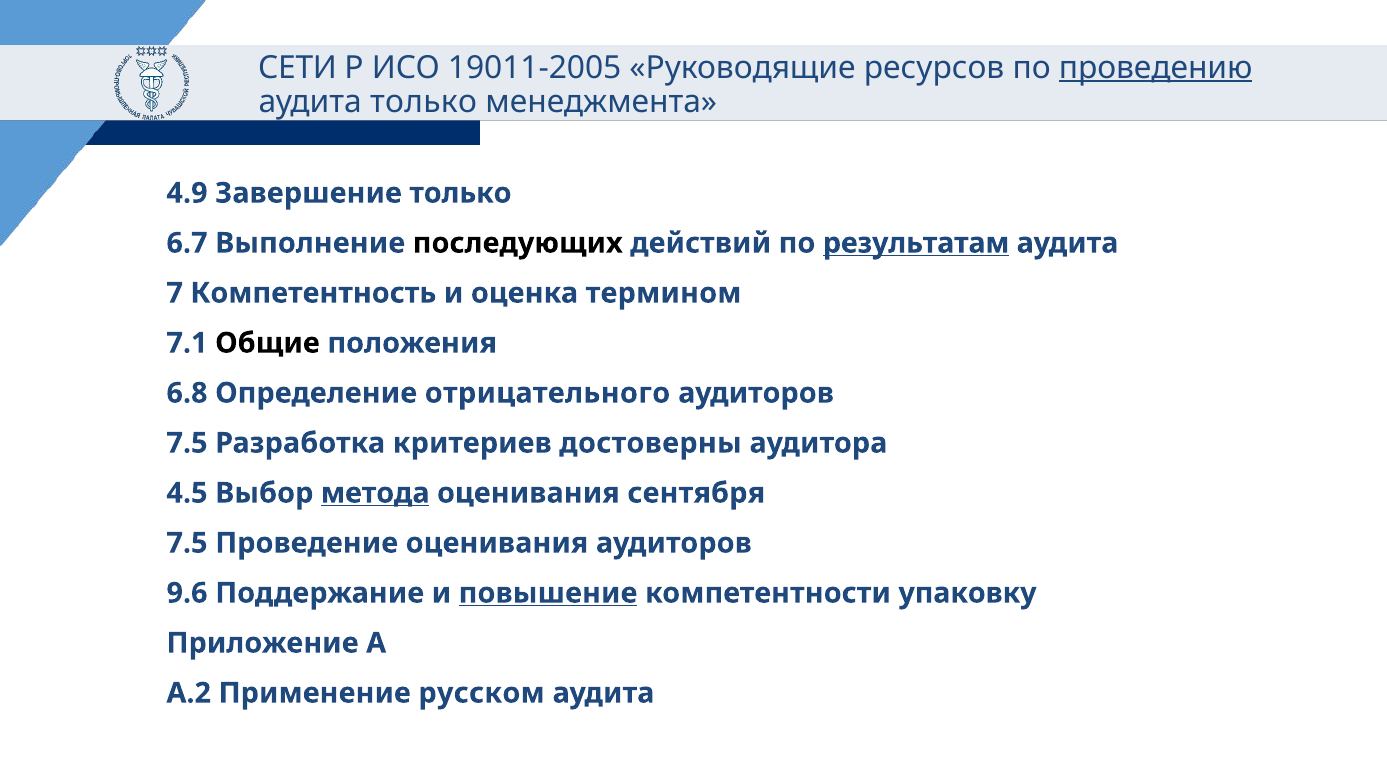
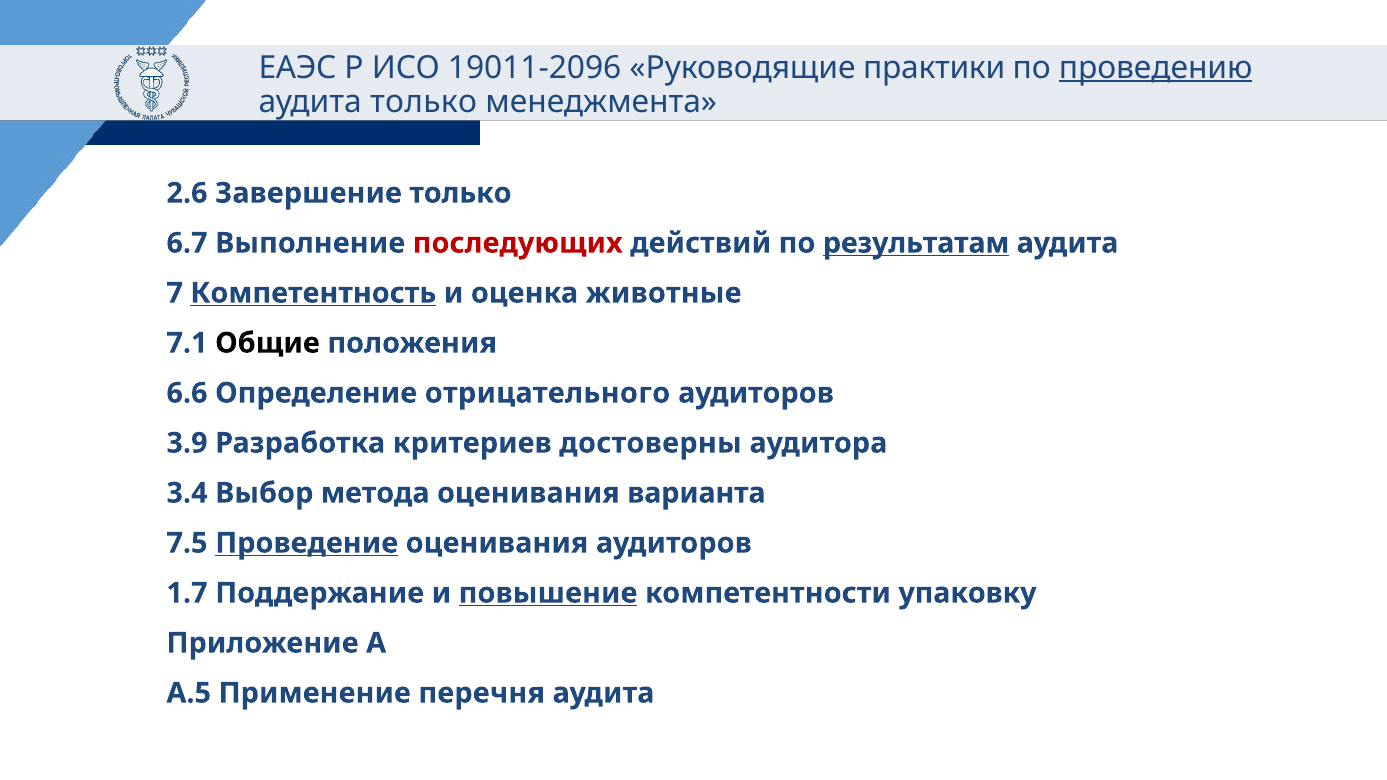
СЕТИ: СЕТИ -> ЕАЭС
19011-2005: 19011-2005 -> 19011-2096
ресурсов: ресурсов -> практики
4.9: 4.9 -> 2.6
последующих colour: black -> red
Компетентность underline: none -> present
термином: термином -> животные
6.8: 6.8 -> 6.6
7.5 at (187, 443): 7.5 -> 3.9
4.5: 4.5 -> 3.4
метода underline: present -> none
сентября: сентября -> варианта
Проведение underline: none -> present
9.6: 9.6 -> 1.7
А.2: А.2 -> А.5
русском: русском -> перечня
